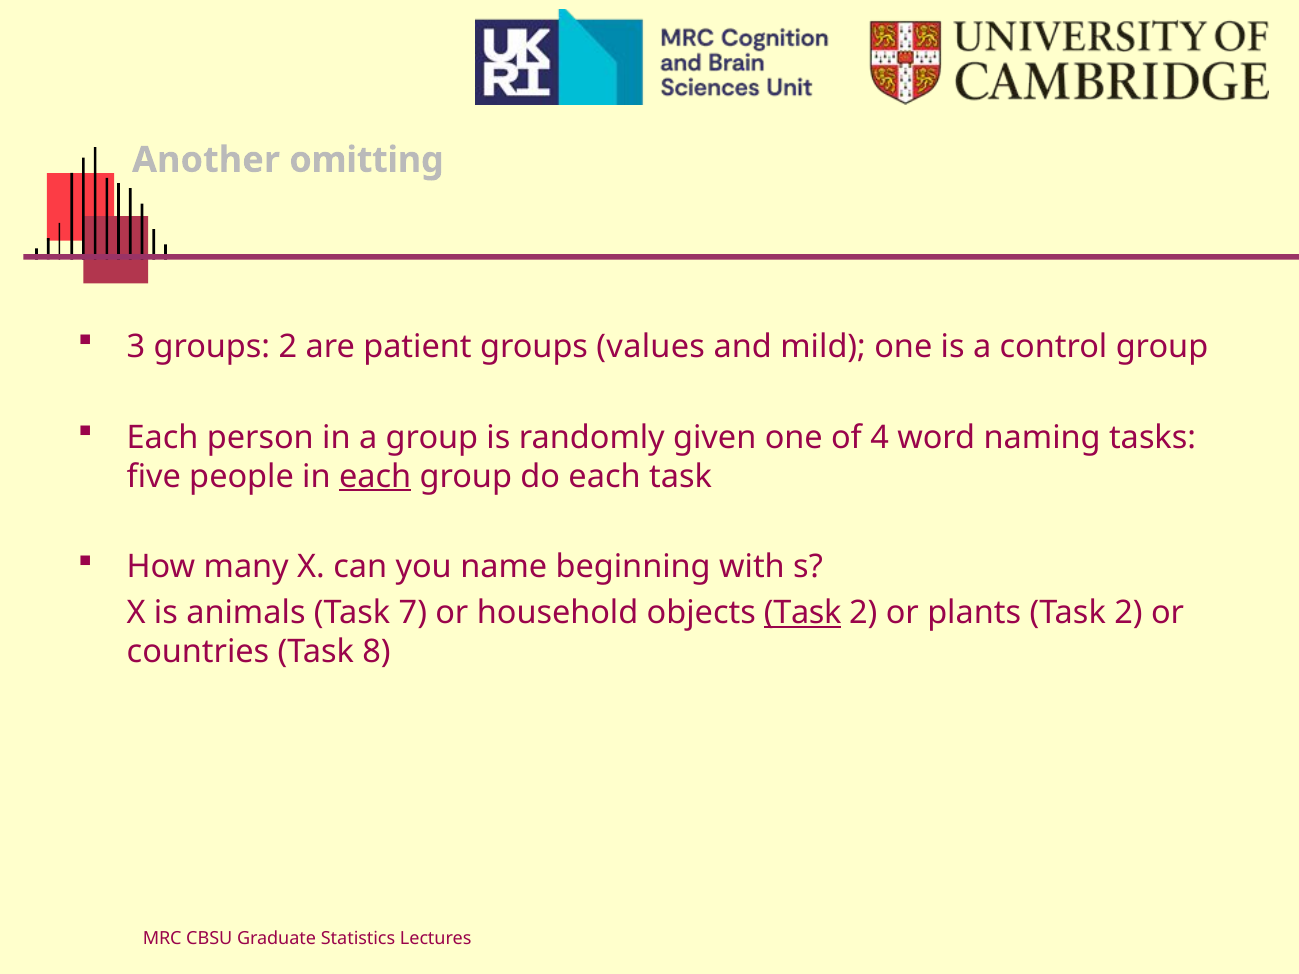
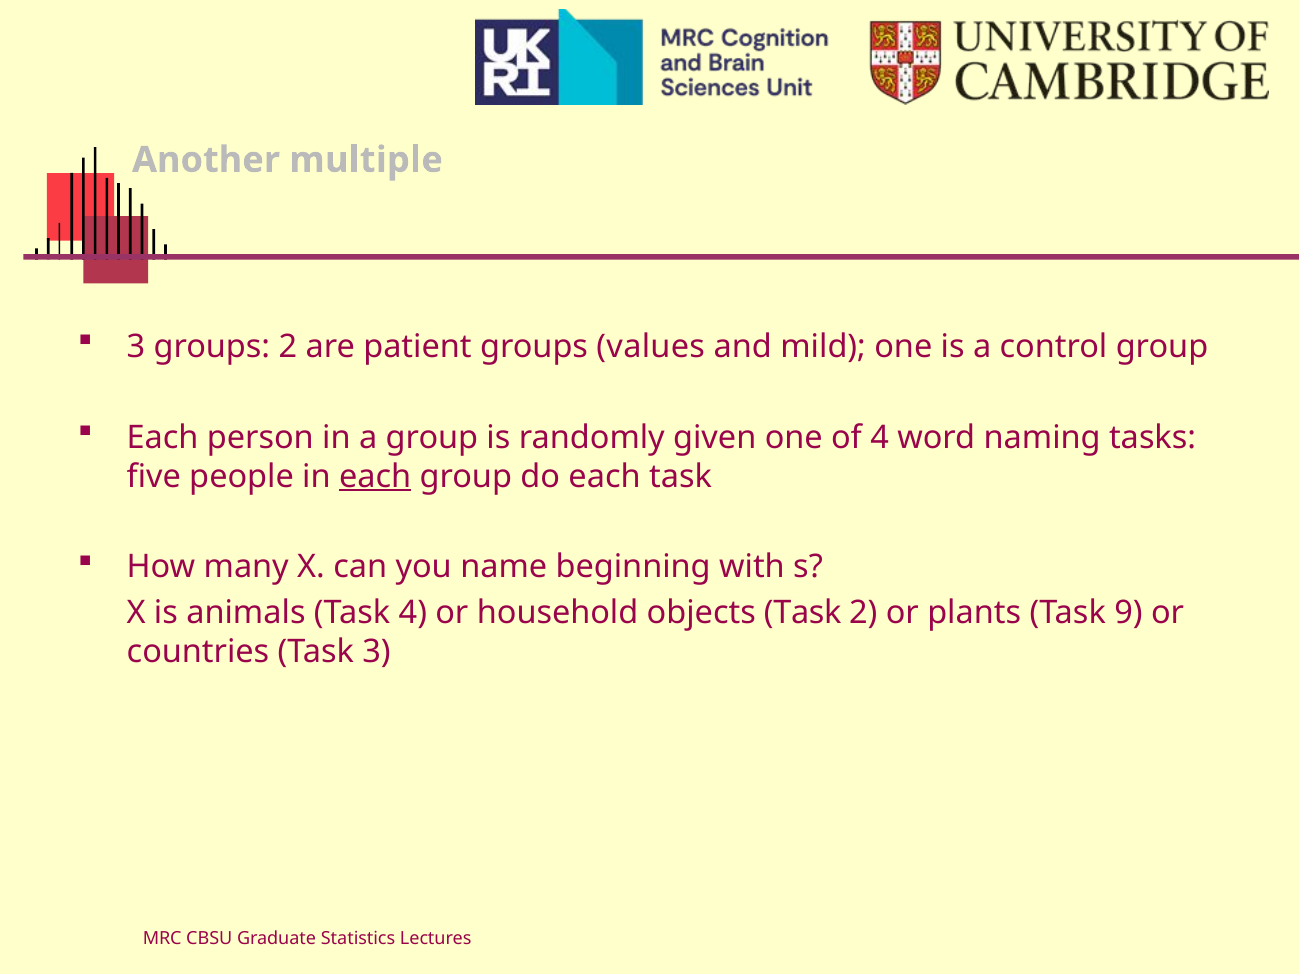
omitting: omitting -> multiple
Task 7: 7 -> 4
Task at (803, 613) underline: present -> none
plants Task 2: 2 -> 9
Task 8: 8 -> 3
